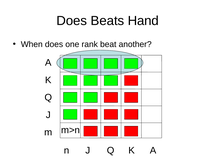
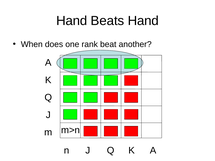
Does at (72, 21): Does -> Hand
